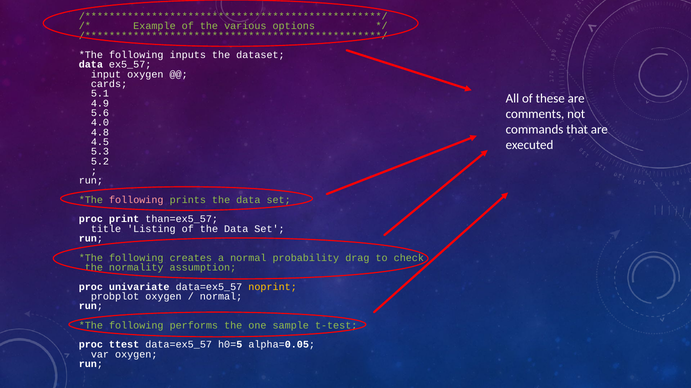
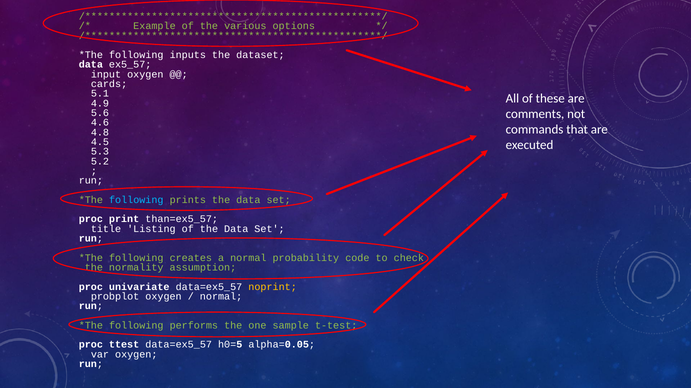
4.0: 4.0 -> 4.6
following at (136, 200) colour: pink -> light blue
drag: drag -> code
